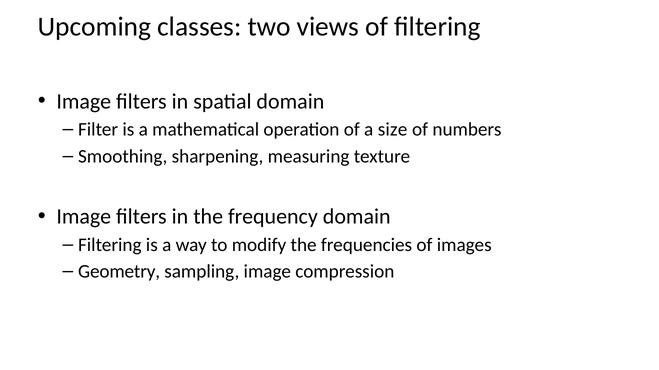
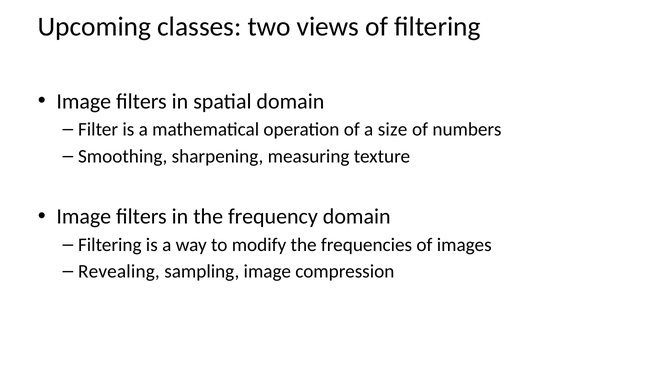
Geometry: Geometry -> Revealing
